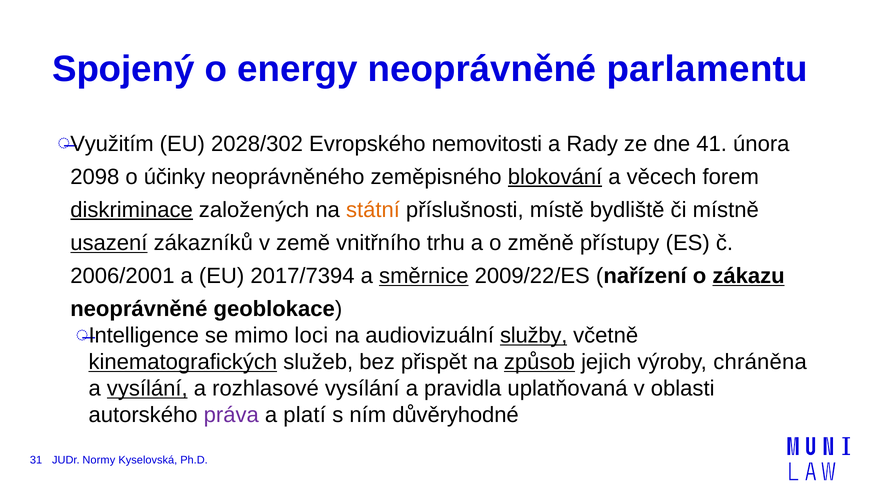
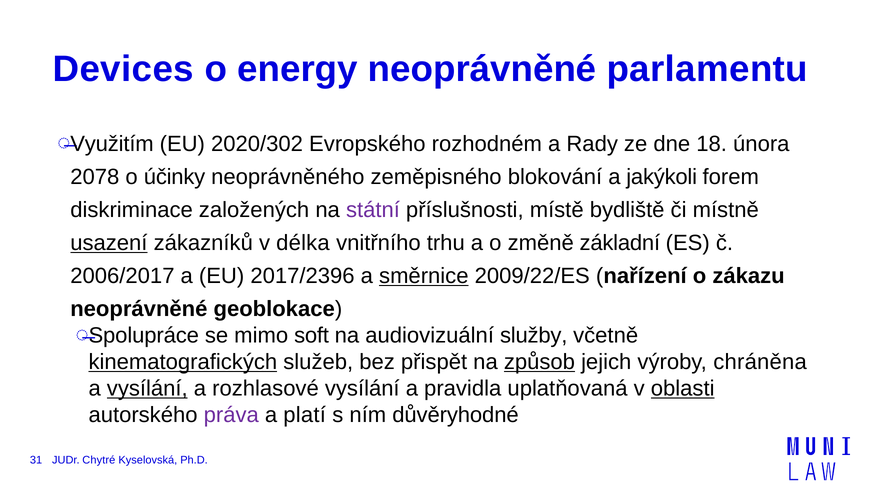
Spojený: Spojený -> Devices
2028/302: 2028/302 -> 2020/302
nemovitosti: nemovitosti -> rozhodném
41: 41 -> 18
2098: 2098 -> 2078
blokování underline: present -> none
věcech: věcech -> jakýkoli
diskriminace underline: present -> none
státní colour: orange -> purple
země: země -> délka
přístupy: přístupy -> základní
2006/2001: 2006/2001 -> 2006/2017
2017/7394: 2017/7394 -> 2017/2396
zákazu underline: present -> none
Intelligence: Intelligence -> Spolupráce
loci: loci -> soft
služby underline: present -> none
oblasti underline: none -> present
Normy: Normy -> Chytré
